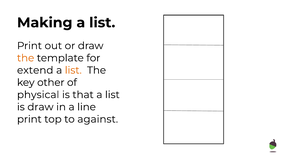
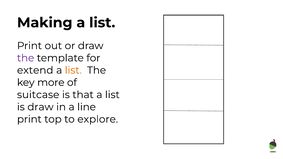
the at (26, 58) colour: orange -> purple
other: other -> more
physical: physical -> suitcase
against: against -> explore
